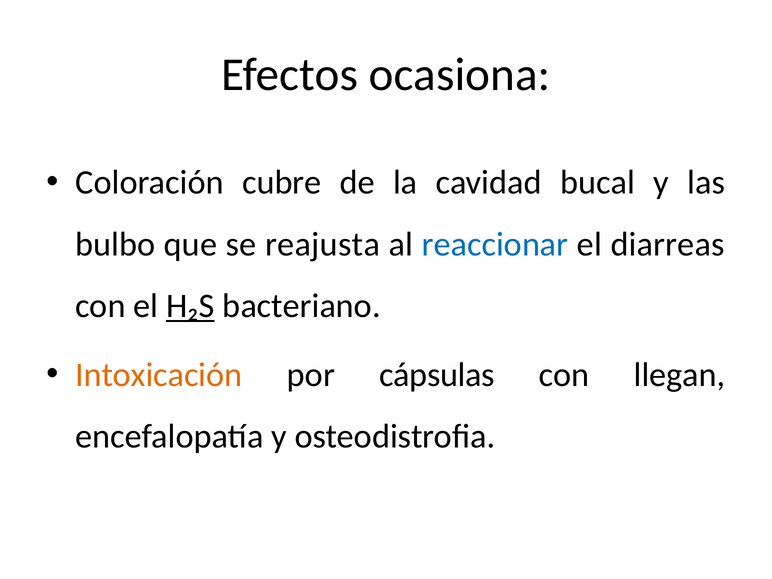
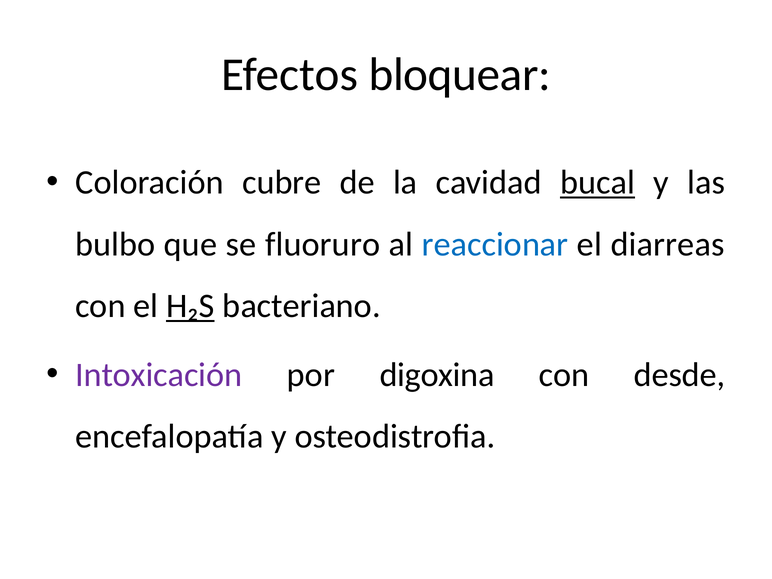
ocasiona: ocasiona -> bloquear
bucal underline: none -> present
reajusta: reajusta -> fluoruro
Intoxicación colour: orange -> purple
cápsulas: cápsulas -> digoxina
llegan: llegan -> desde
